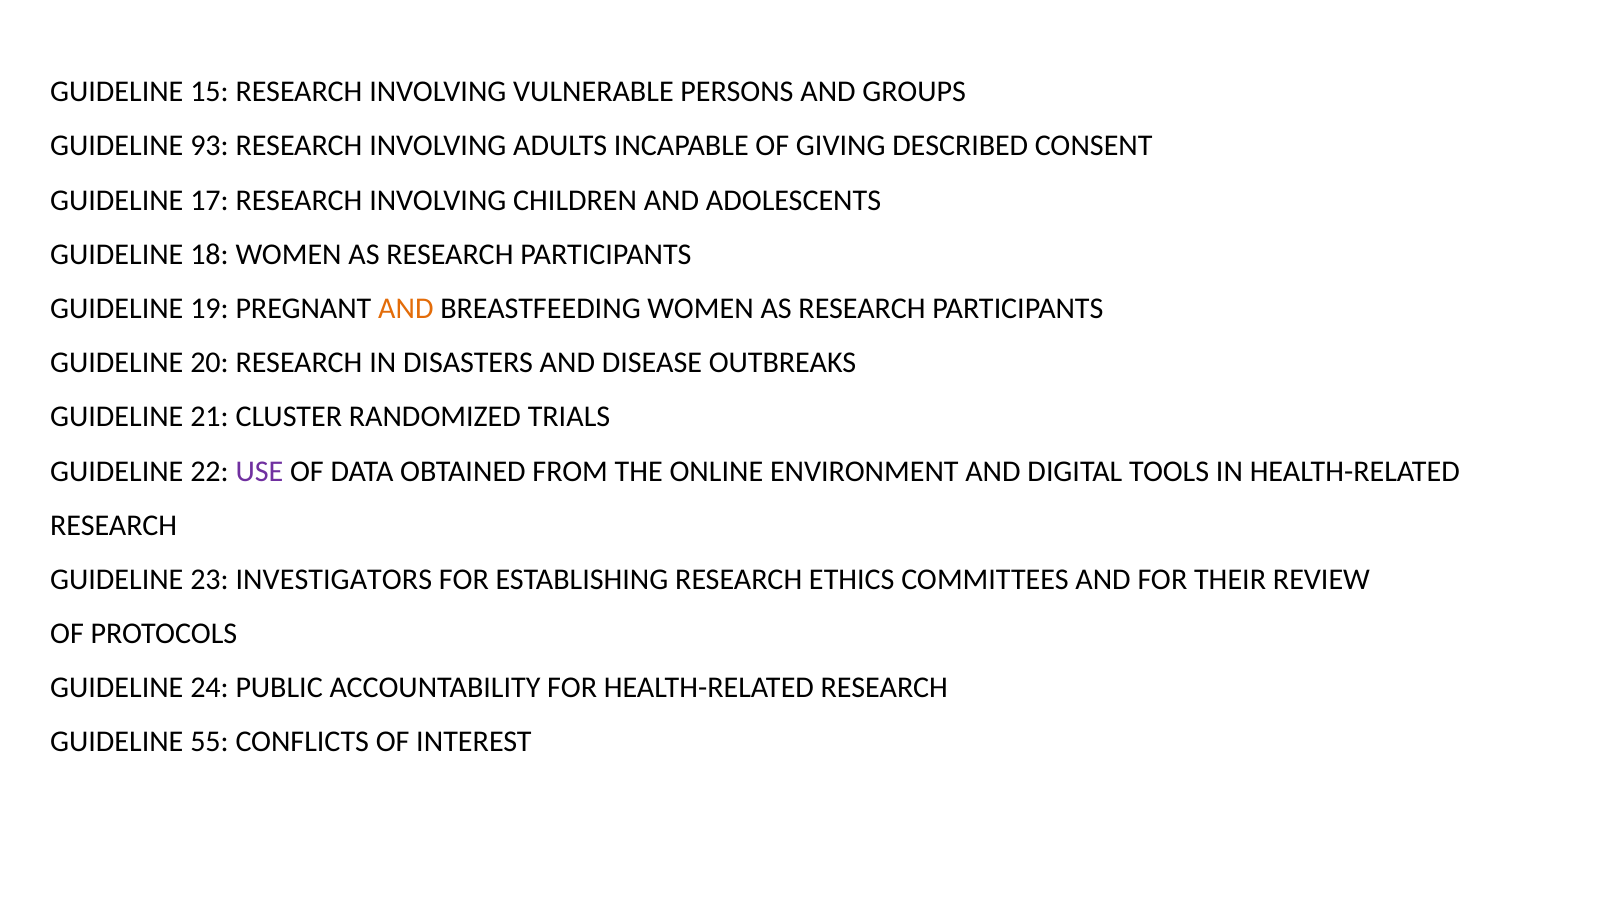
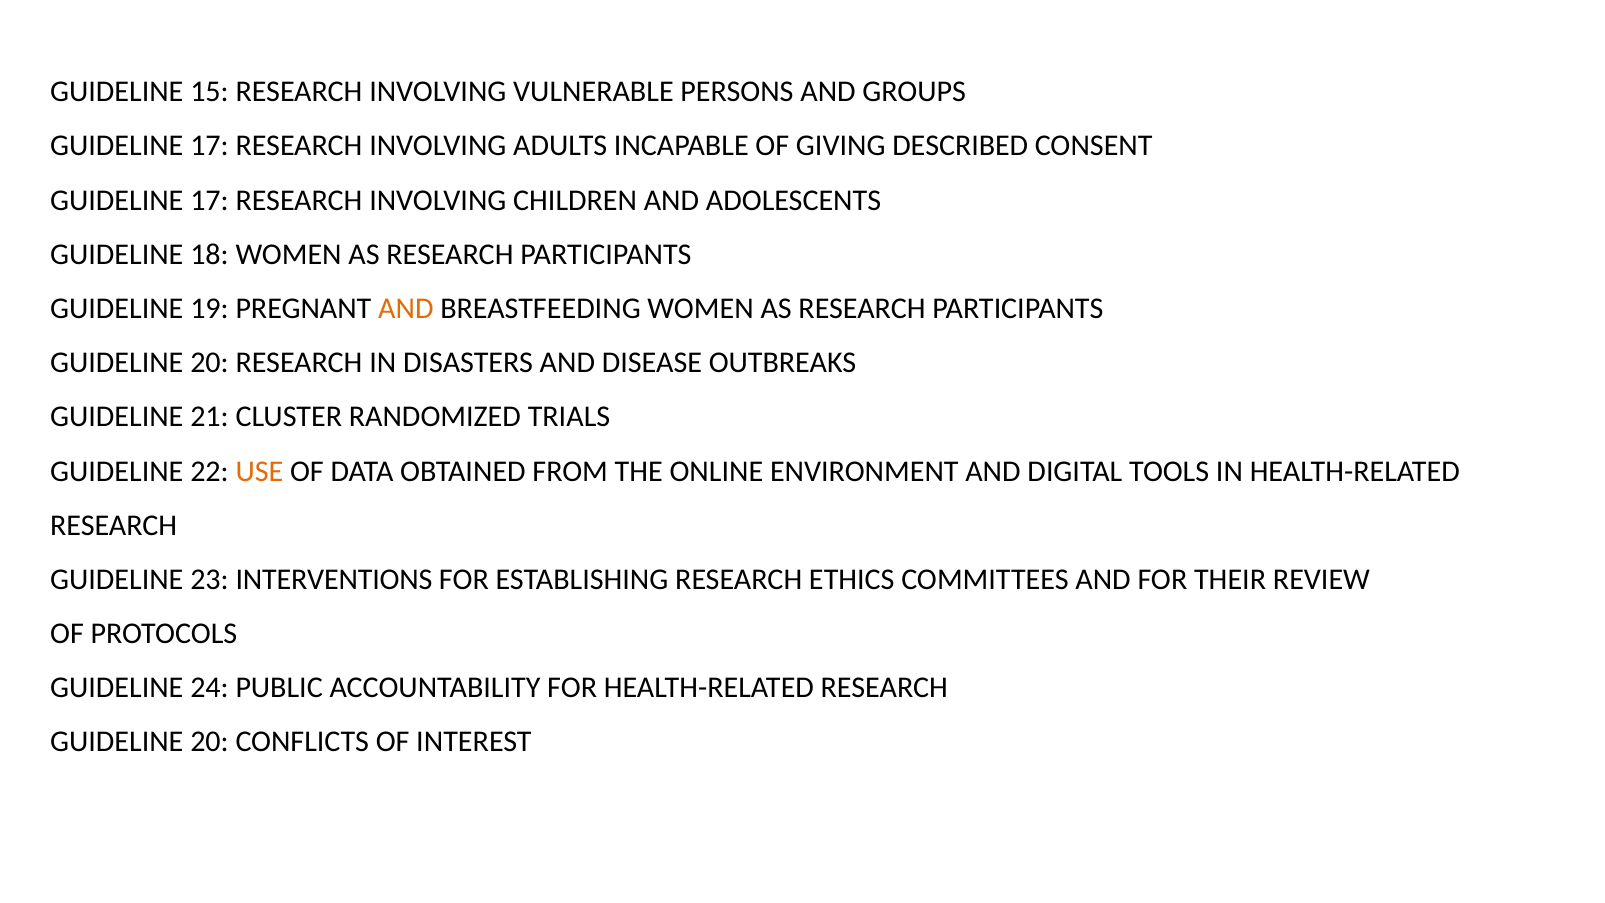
93 at (210, 146): 93 -> 17
USE colour: purple -> orange
INVESTIGATORS: INVESTIGATORS -> INTERVENTIONS
55 at (210, 742): 55 -> 20
